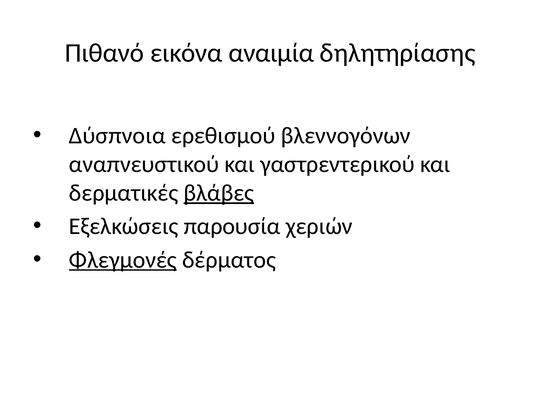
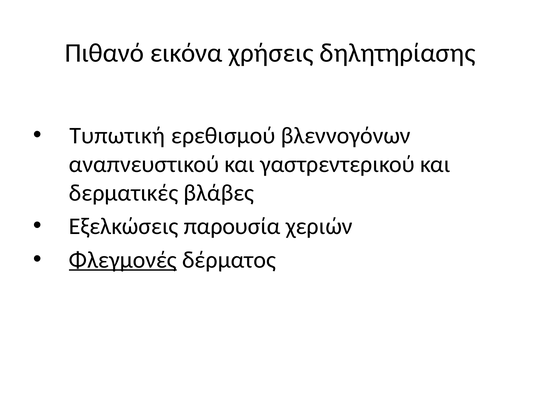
αναιμία: αναιμία -> χρήσεις
Δύσπνοια: Δύσπνοια -> Τυπωτική
βλάβες underline: present -> none
